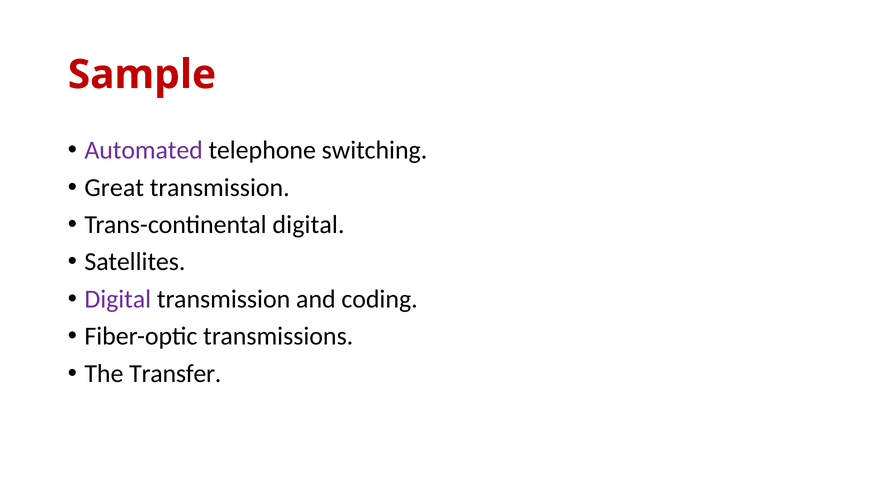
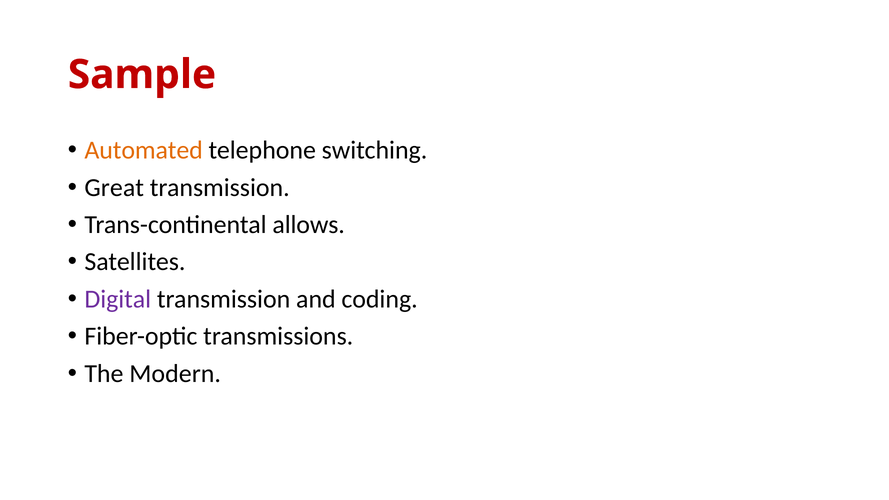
Automated colour: purple -> orange
Trans-continental digital: digital -> allows
Transfer: Transfer -> Modern
